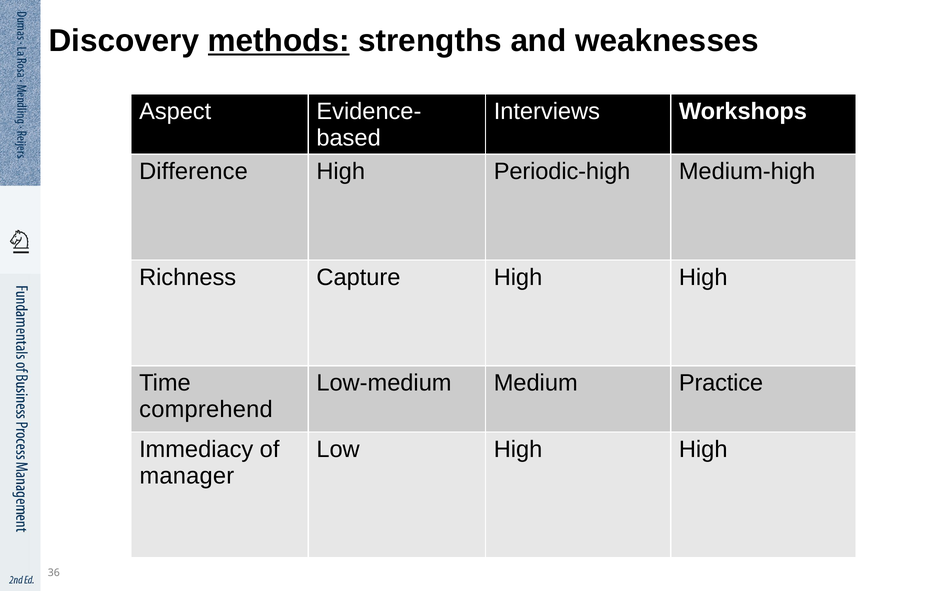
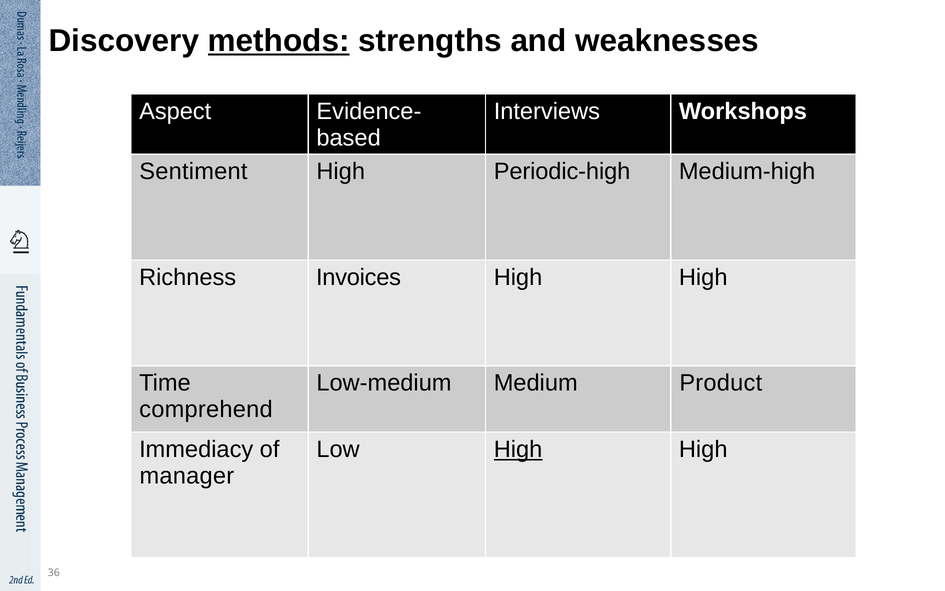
Difference: Difference -> Sentiment
Capture: Capture -> Invoices
Practice: Practice -> Product
High at (518, 449) underline: none -> present
